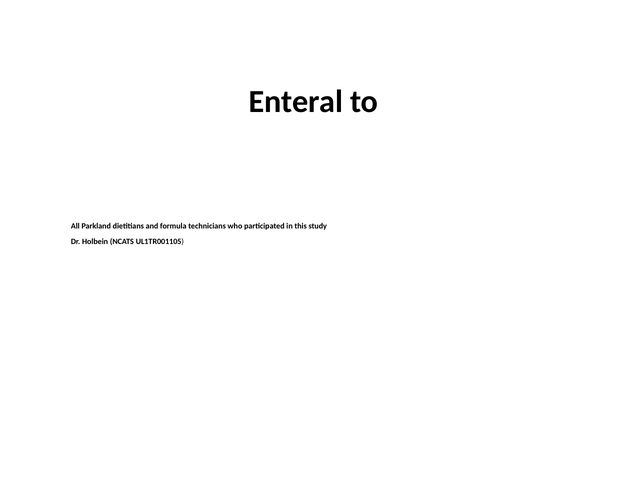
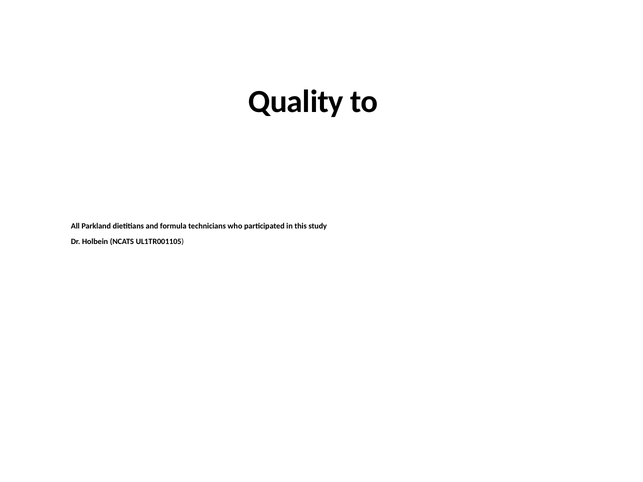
Enteral: Enteral -> Quality
